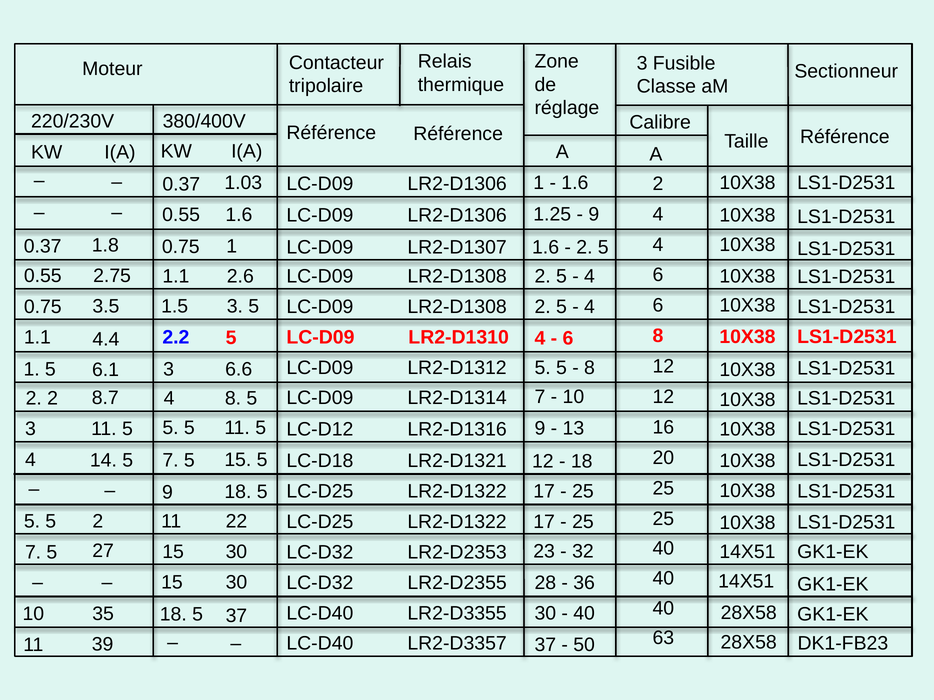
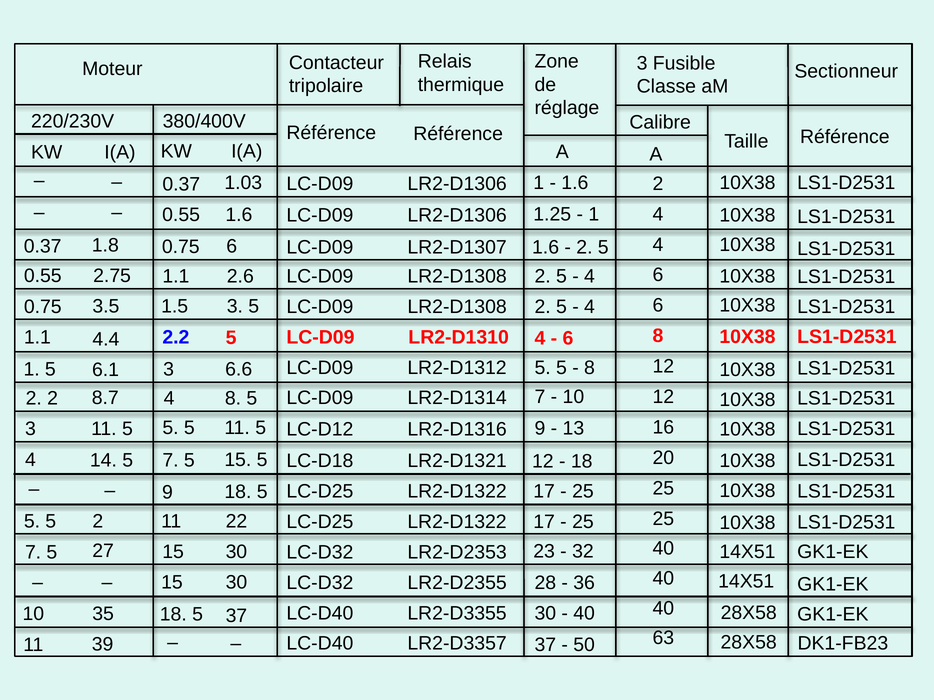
9 at (594, 215): 9 -> 1
0.75 1: 1 -> 6
